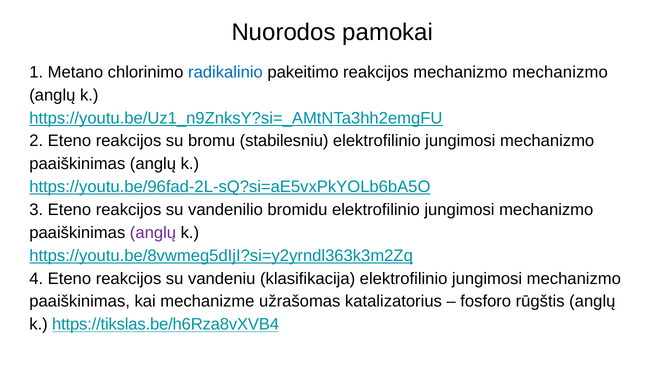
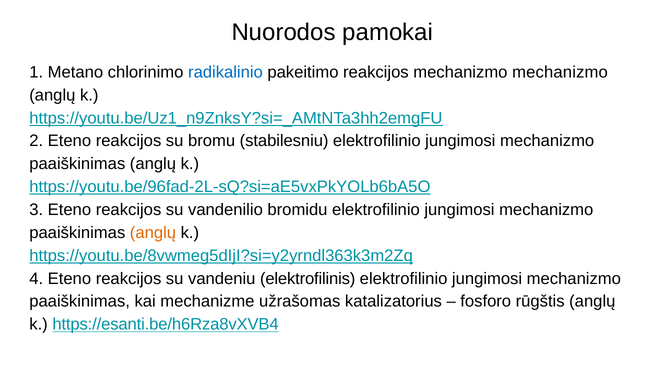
anglų at (153, 233) colour: purple -> orange
klasifikacija: klasifikacija -> elektrofilinis
https://tikslas.be/h6Rza8vXVB4: https://tikslas.be/h6Rza8vXVB4 -> https://esanti.be/h6Rza8vXVB4
